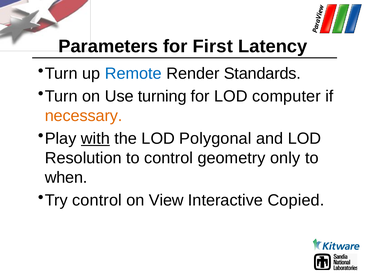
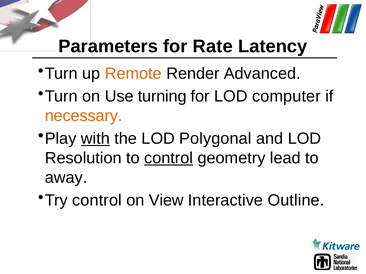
First: First -> Rate
Remote colour: blue -> orange
Standards: Standards -> Advanced
control at (169, 158) underline: none -> present
only: only -> lead
when: when -> away
Copied: Copied -> Outline
